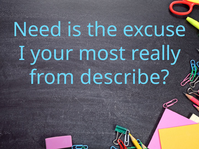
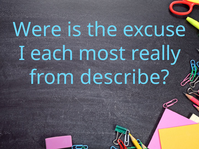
Need: Need -> Were
your: your -> each
